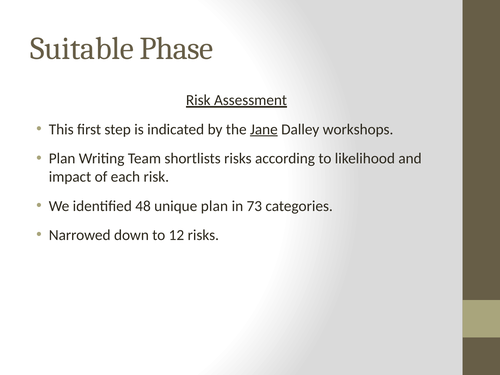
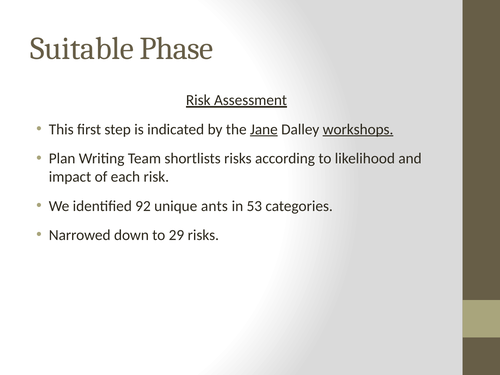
workshops underline: none -> present
48: 48 -> 92
unique plan: plan -> ants
73: 73 -> 53
12: 12 -> 29
